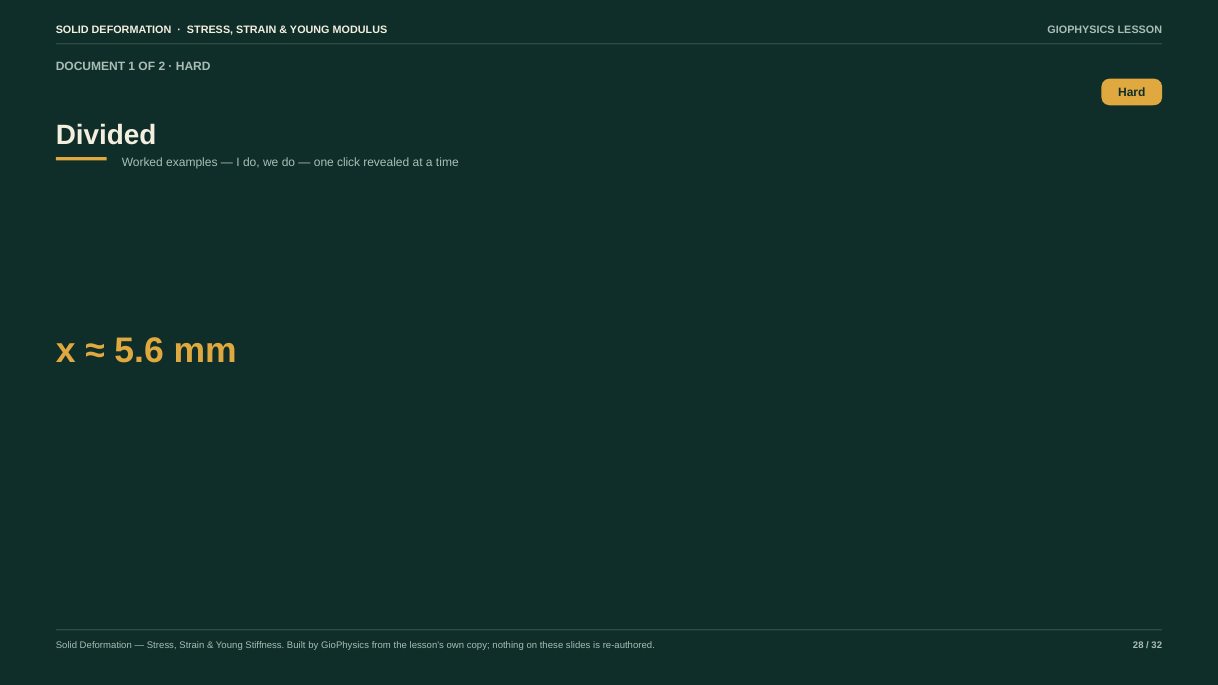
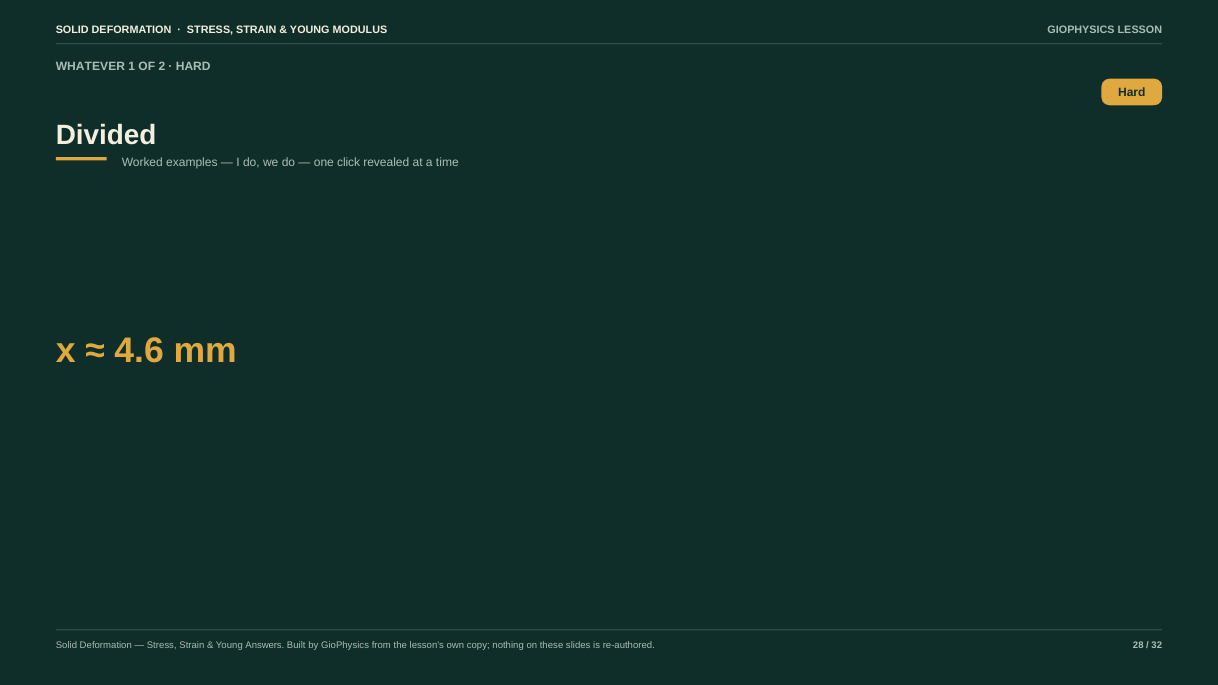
DOCUMENT: DOCUMENT -> WHATEVER
5.6: 5.6 -> 4.6
Stiffness: Stiffness -> Answers
